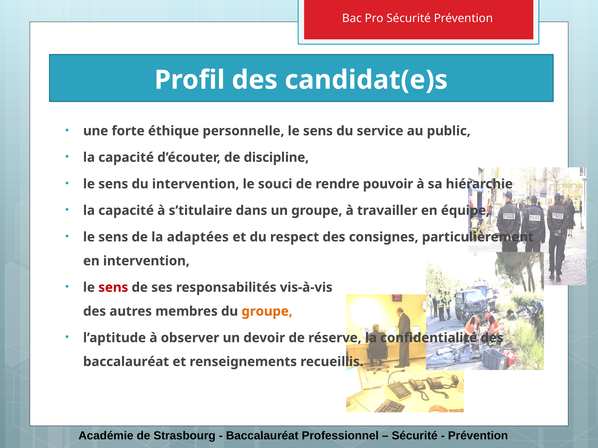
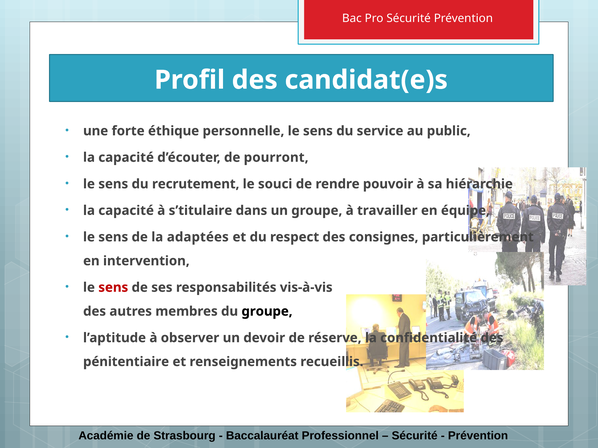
discipline: discipline -> pourront
du intervention: intervention -> recrutement
groupe at (267, 312) colour: orange -> black
baccalauréat at (126, 362): baccalauréat -> pénitentiaire
